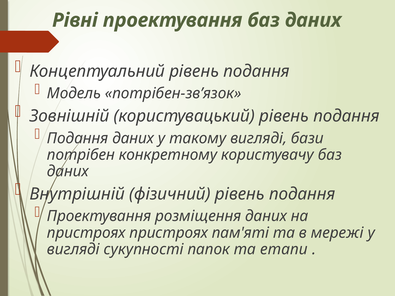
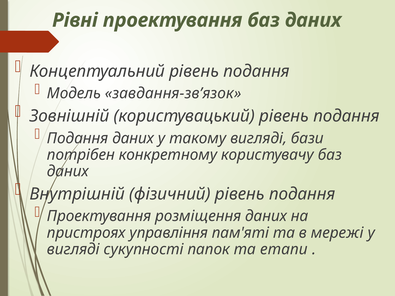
потрібен-зв’язок: потрібен-зв’язок -> завдання-зв’язок
пристроях пристроях: пристроях -> управління
